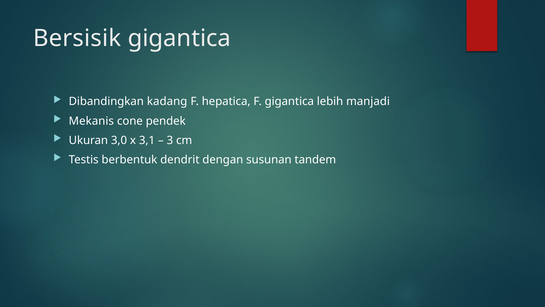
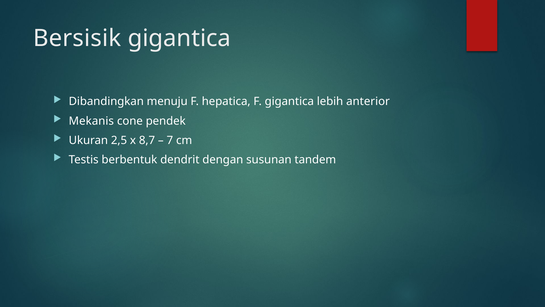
kadang: kadang -> menuju
manjadi: manjadi -> anterior
3,0: 3,0 -> 2,5
3,1: 3,1 -> 8,7
3: 3 -> 7
